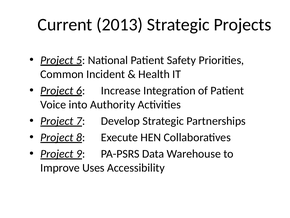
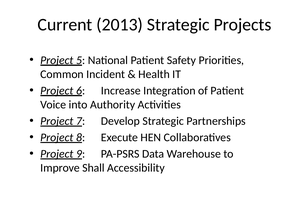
Uses: Uses -> Shall
